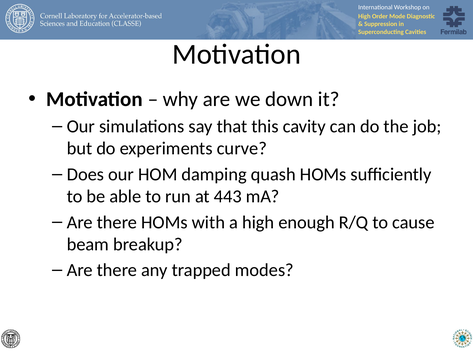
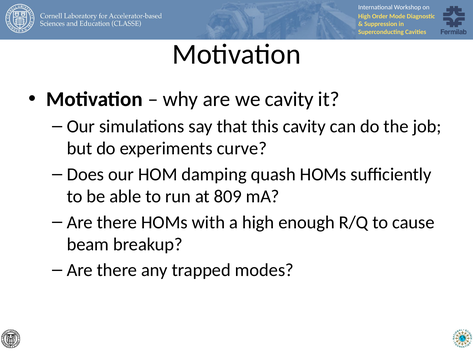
we down: down -> cavity
443: 443 -> 809
